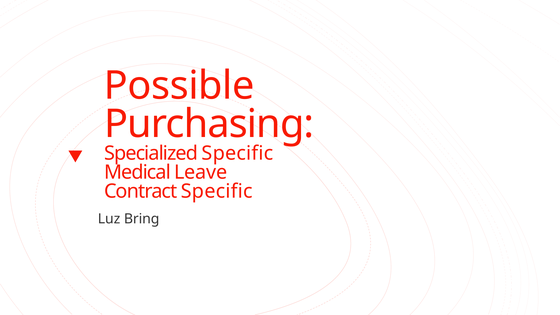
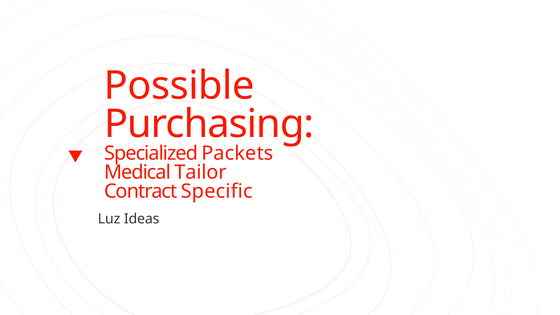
Specialized Specific: Specific -> Packets
Leave: Leave -> Tailor
Bring: Bring -> Ideas
